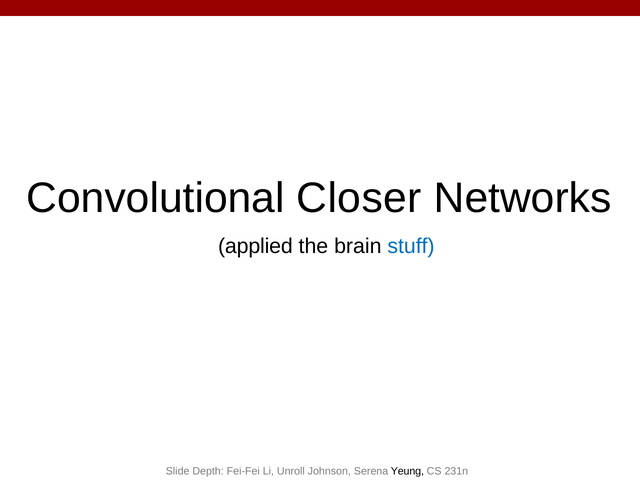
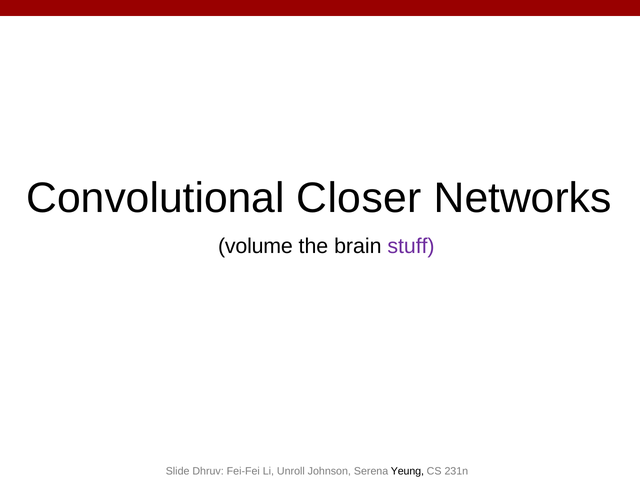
applied: applied -> volume
stuff colour: blue -> purple
Depth: Depth -> Dhruv
